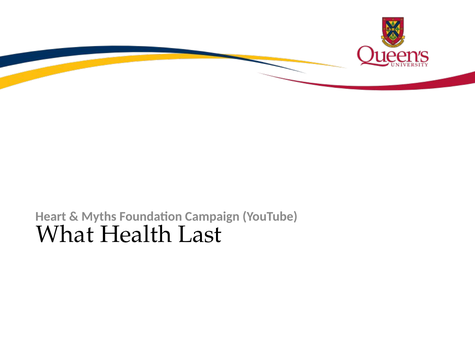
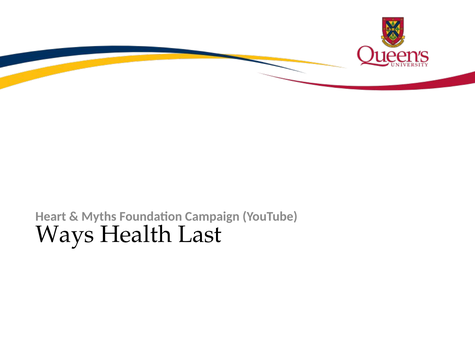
What: What -> Ways
